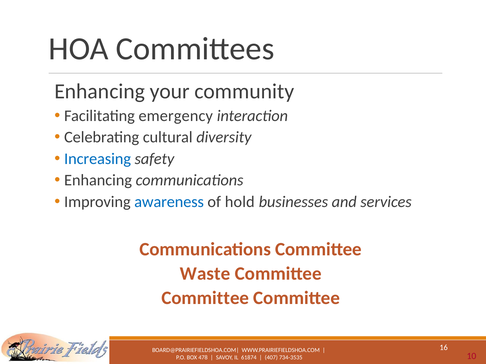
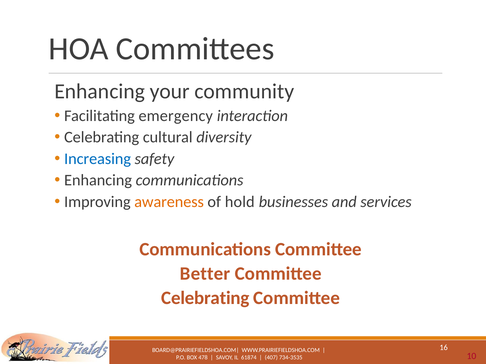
awareness colour: blue -> orange
Waste: Waste -> Better
Committee at (205, 298): Committee -> Celebrating
